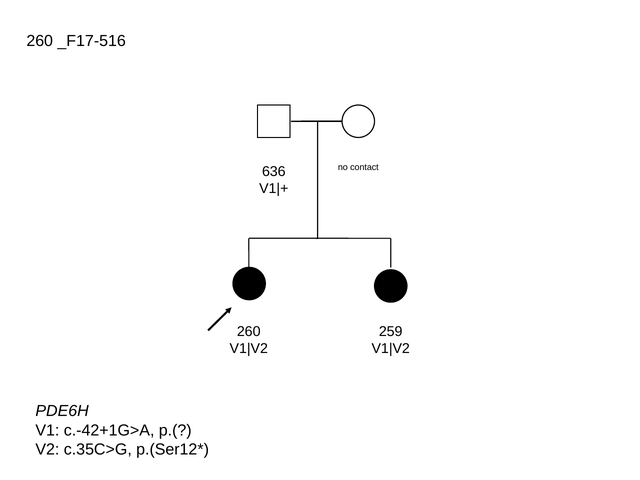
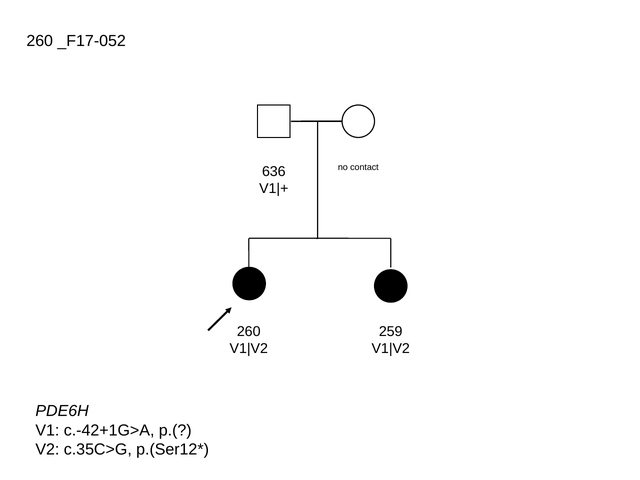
_F17-516: _F17-516 -> _F17-052
